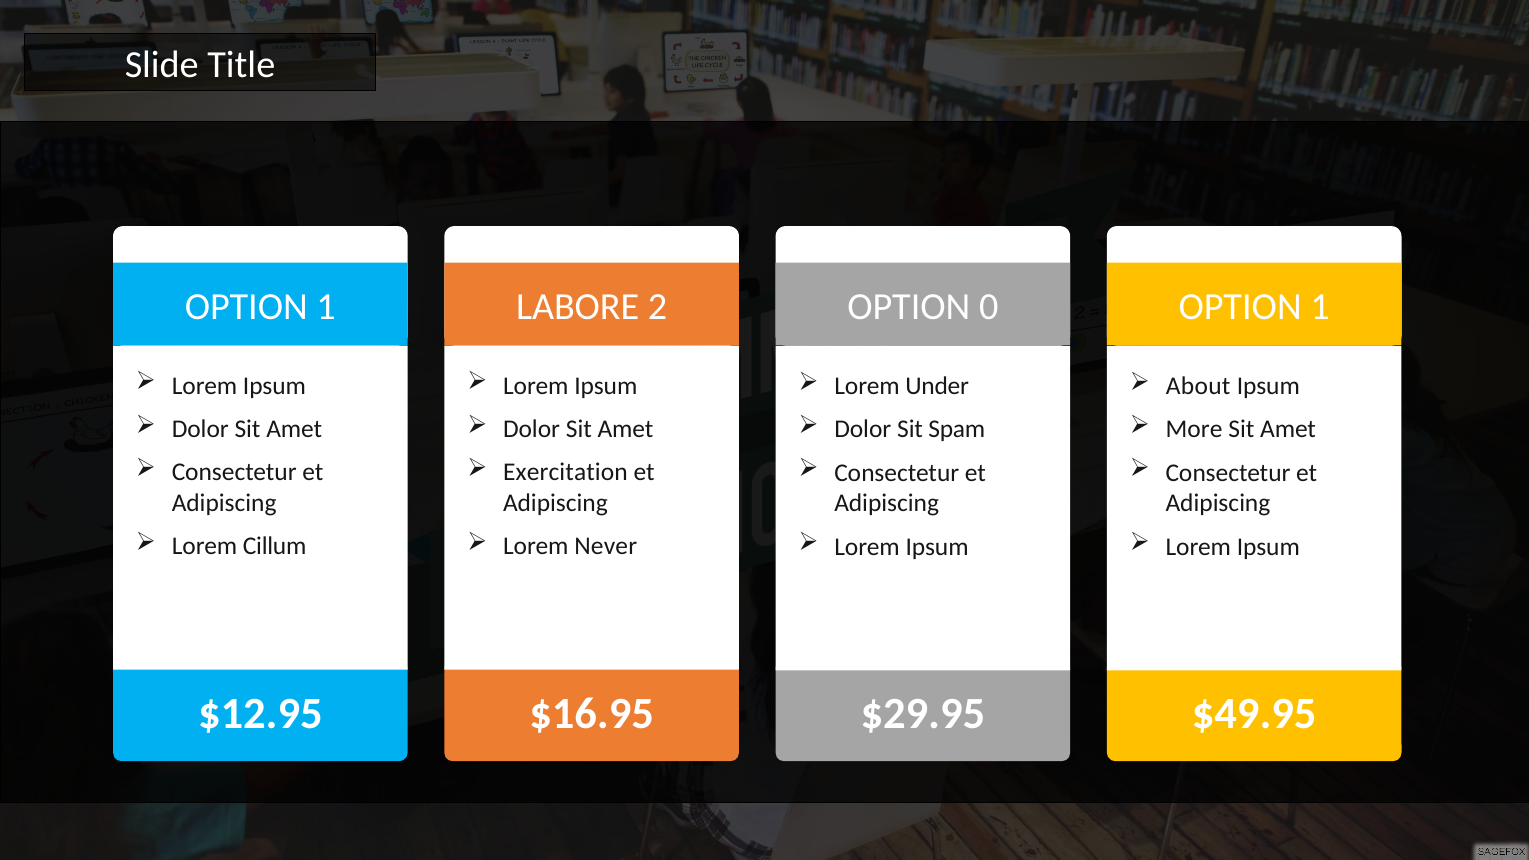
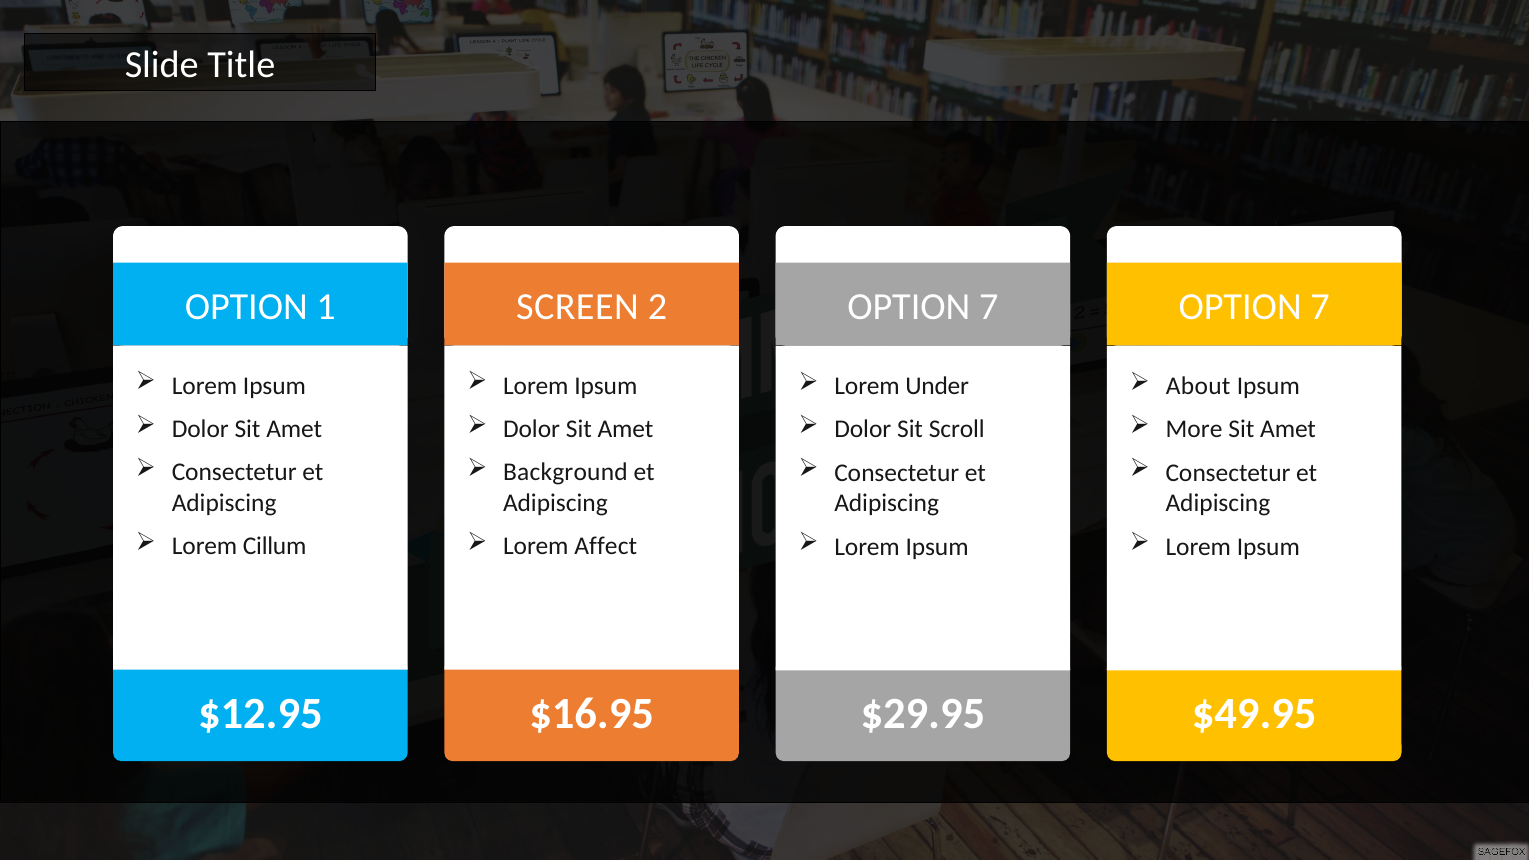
LABORE: LABORE -> SCREEN
0 at (989, 307): 0 -> 7
1 at (1320, 307): 1 -> 7
Spam: Spam -> Scroll
Exercitation: Exercitation -> Background
Never: Never -> Affect
